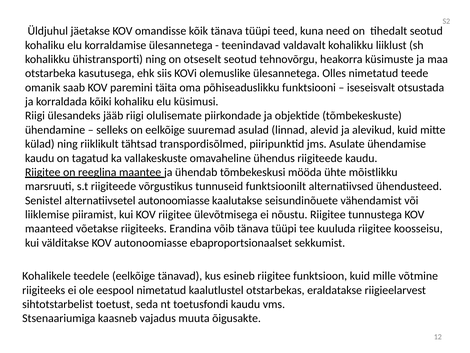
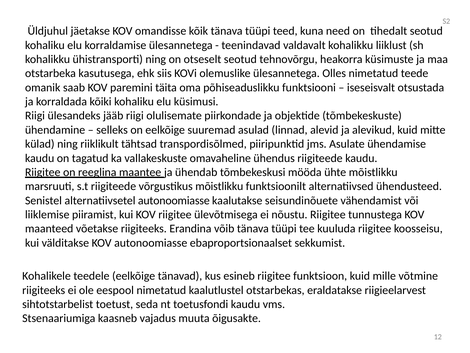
võrgustikus tunnuseid: tunnuseid -> mõistlikku
